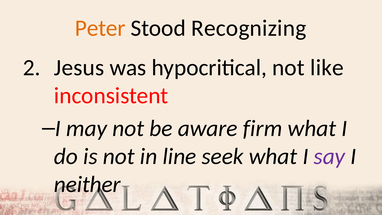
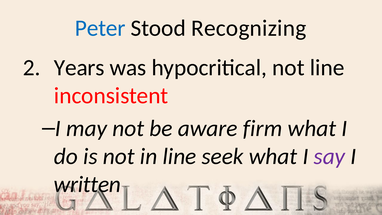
Peter colour: orange -> blue
Jesus: Jesus -> Years
not like: like -> line
neither: neither -> written
